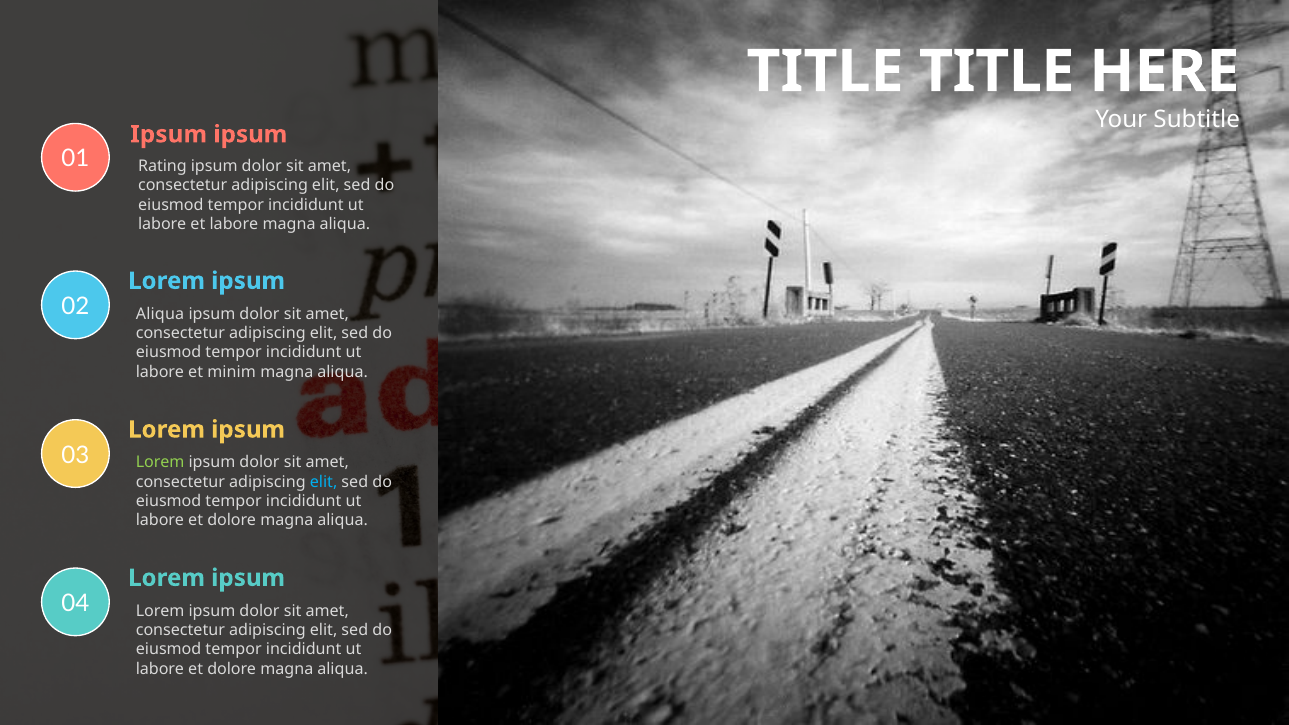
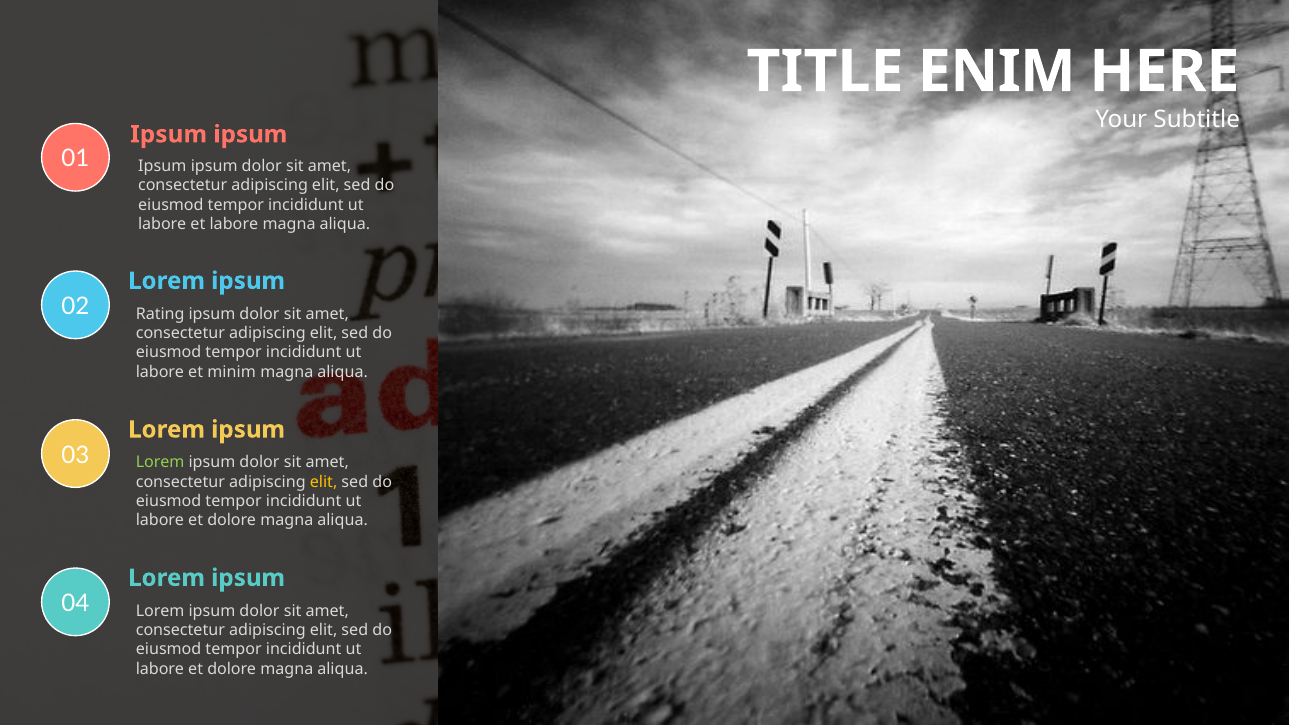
TITLE TITLE: TITLE -> ENIM
Rating at (162, 166): Rating -> Ipsum
Aliqua at (160, 314): Aliqua -> Rating
elit at (324, 482) colour: light blue -> yellow
